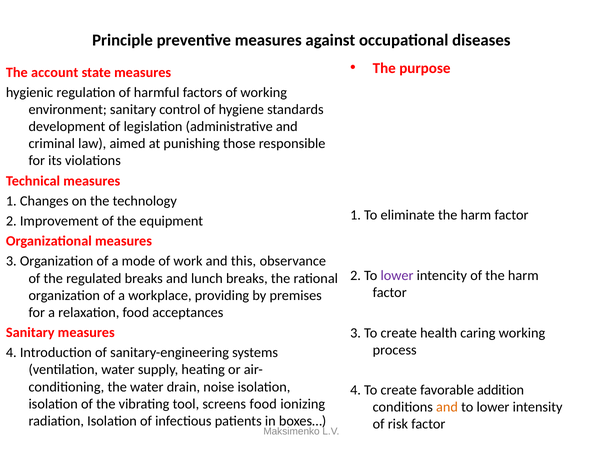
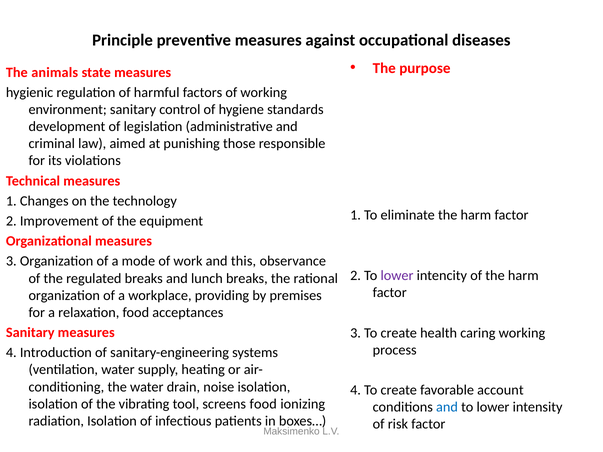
account: account -> animals
addition: addition -> account
and at (447, 407) colour: orange -> blue
